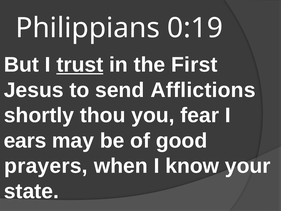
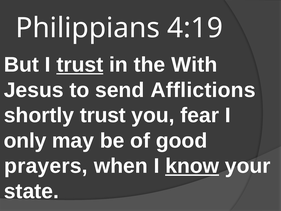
0:19: 0:19 -> 4:19
First: First -> With
shortly thou: thou -> trust
ears: ears -> only
know underline: none -> present
